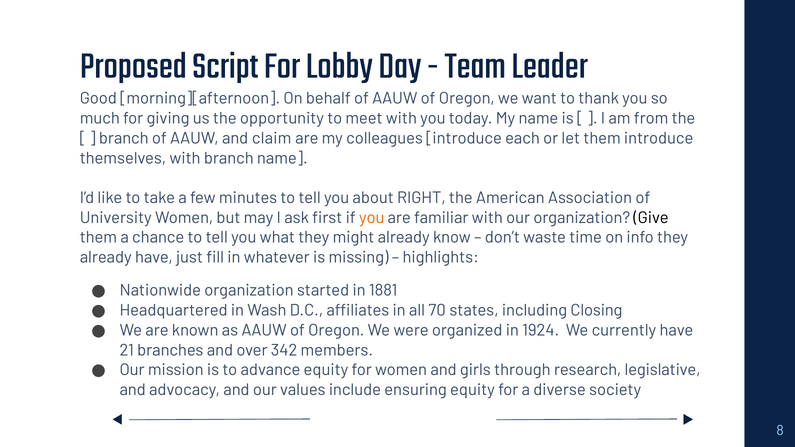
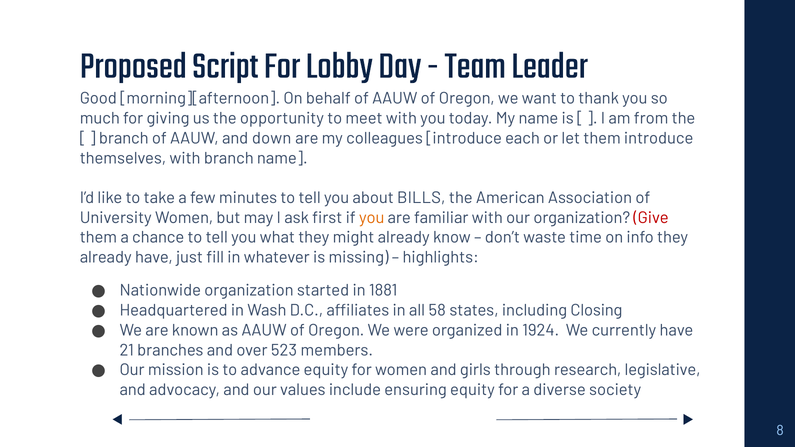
claim: claim -> down
RIGHT: RIGHT -> BILLS
Give colour: black -> red
70: 70 -> 58
342: 342 -> 523
